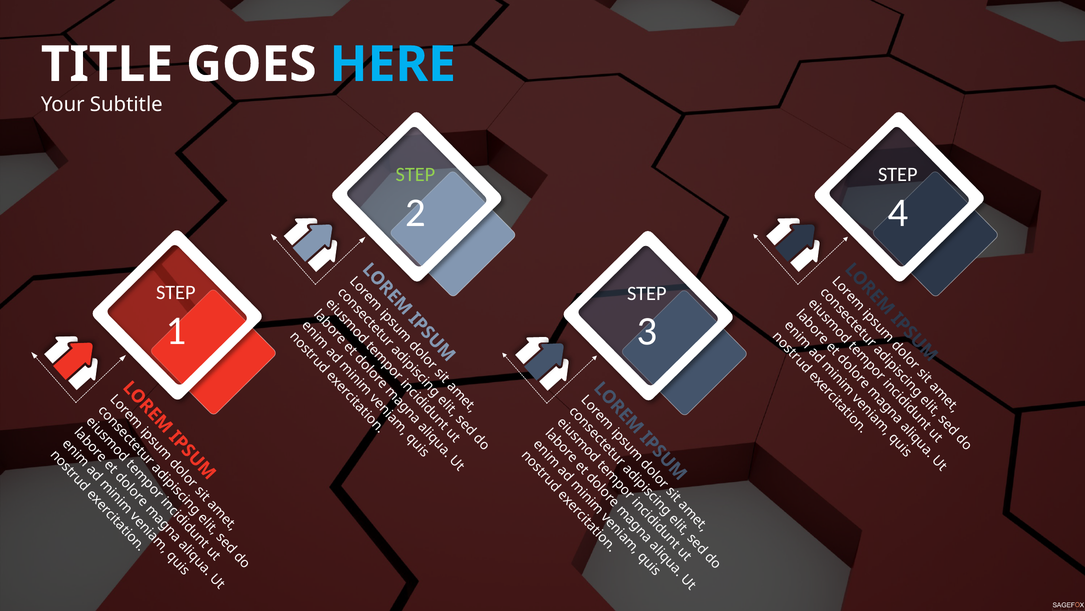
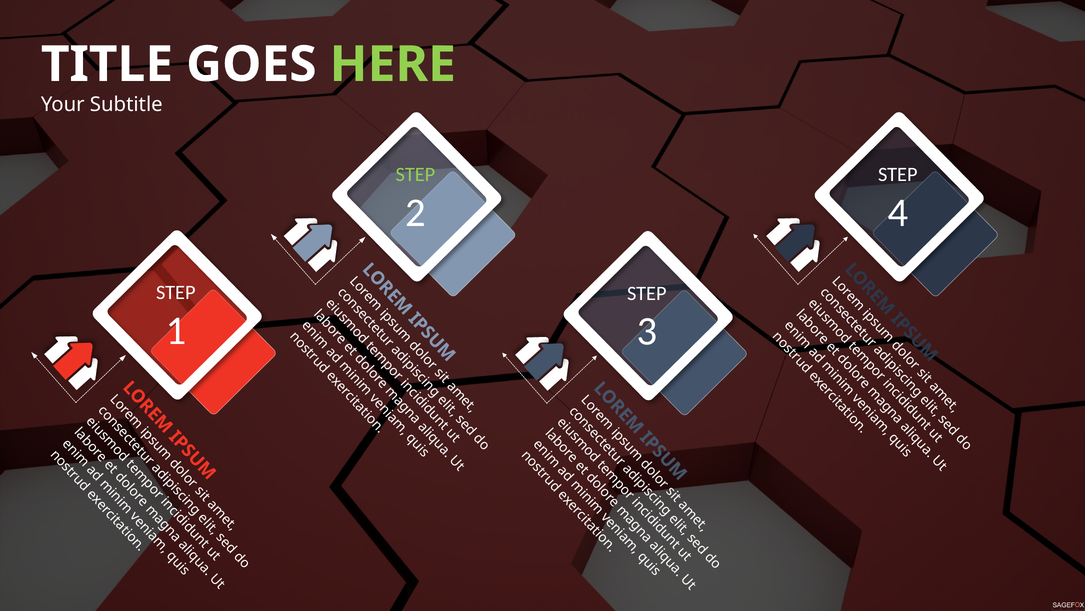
HERE colour: light blue -> light green
